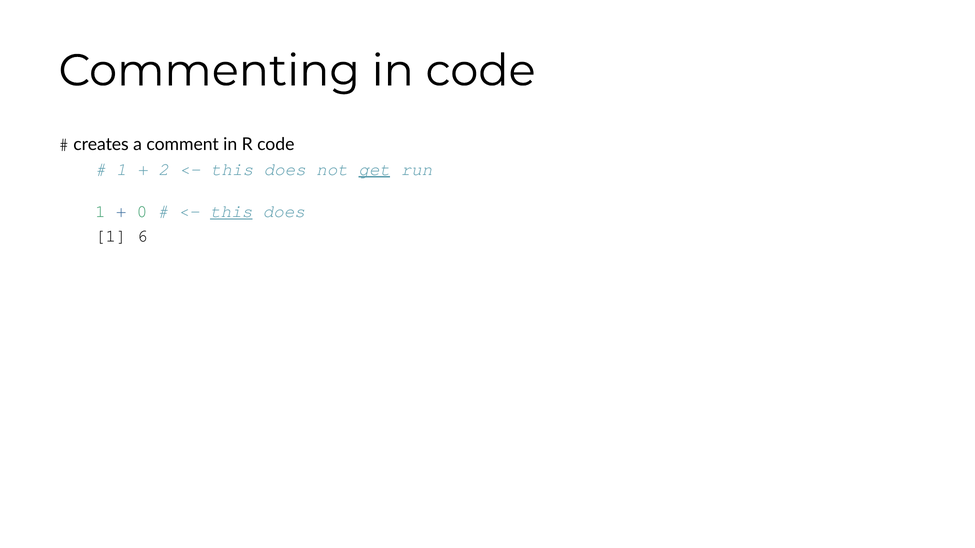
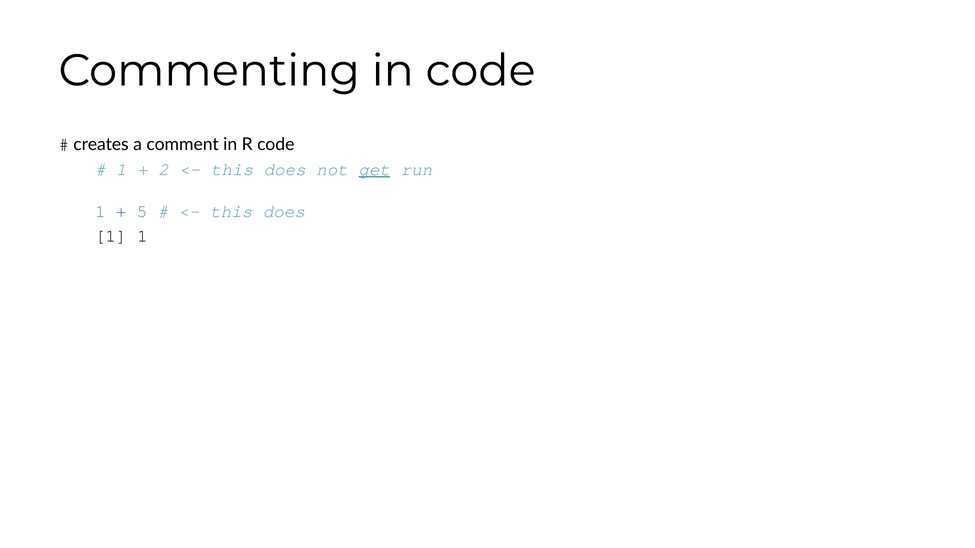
0: 0 -> 5
this at (231, 212) underline: present -> none
1 6: 6 -> 1
